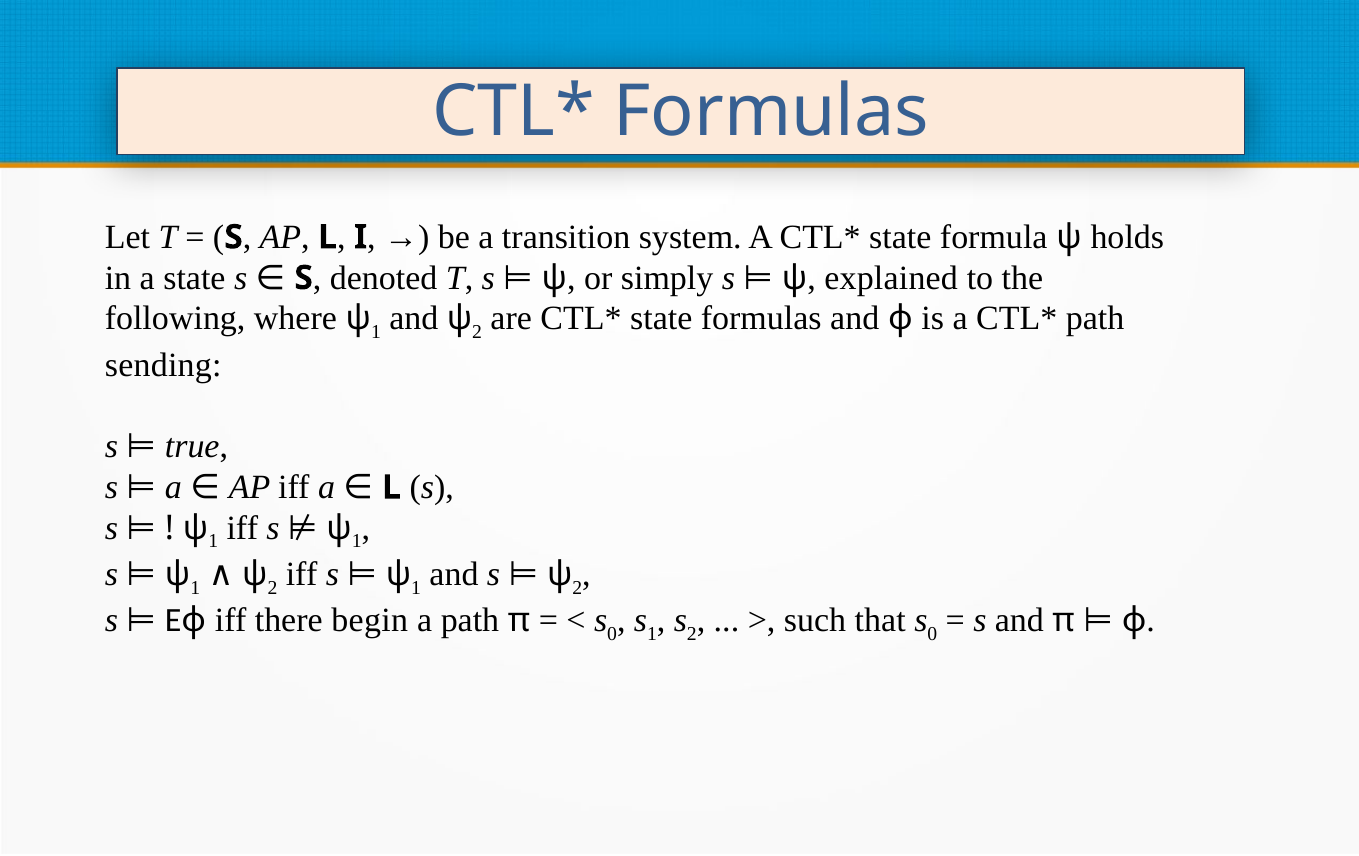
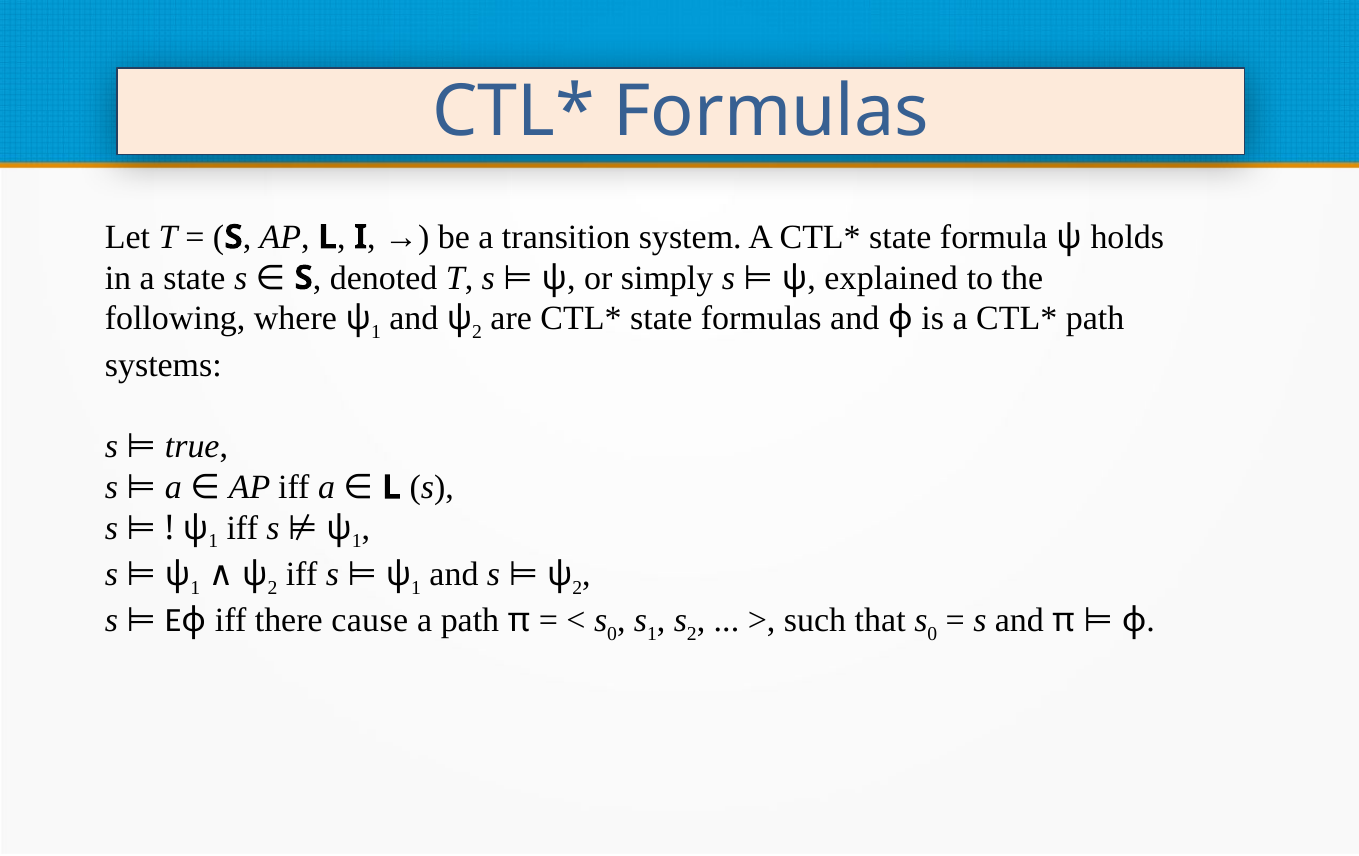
sending: sending -> systems
begin: begin -> cause
